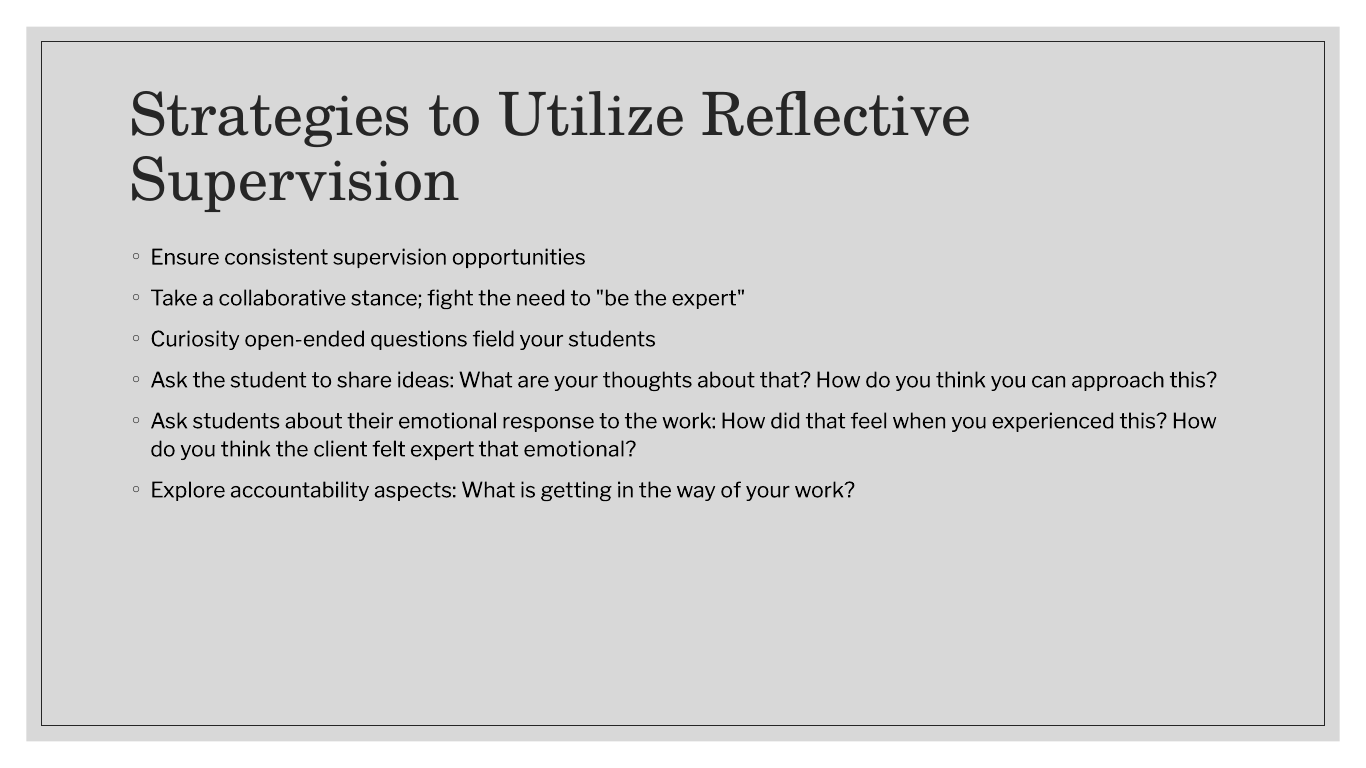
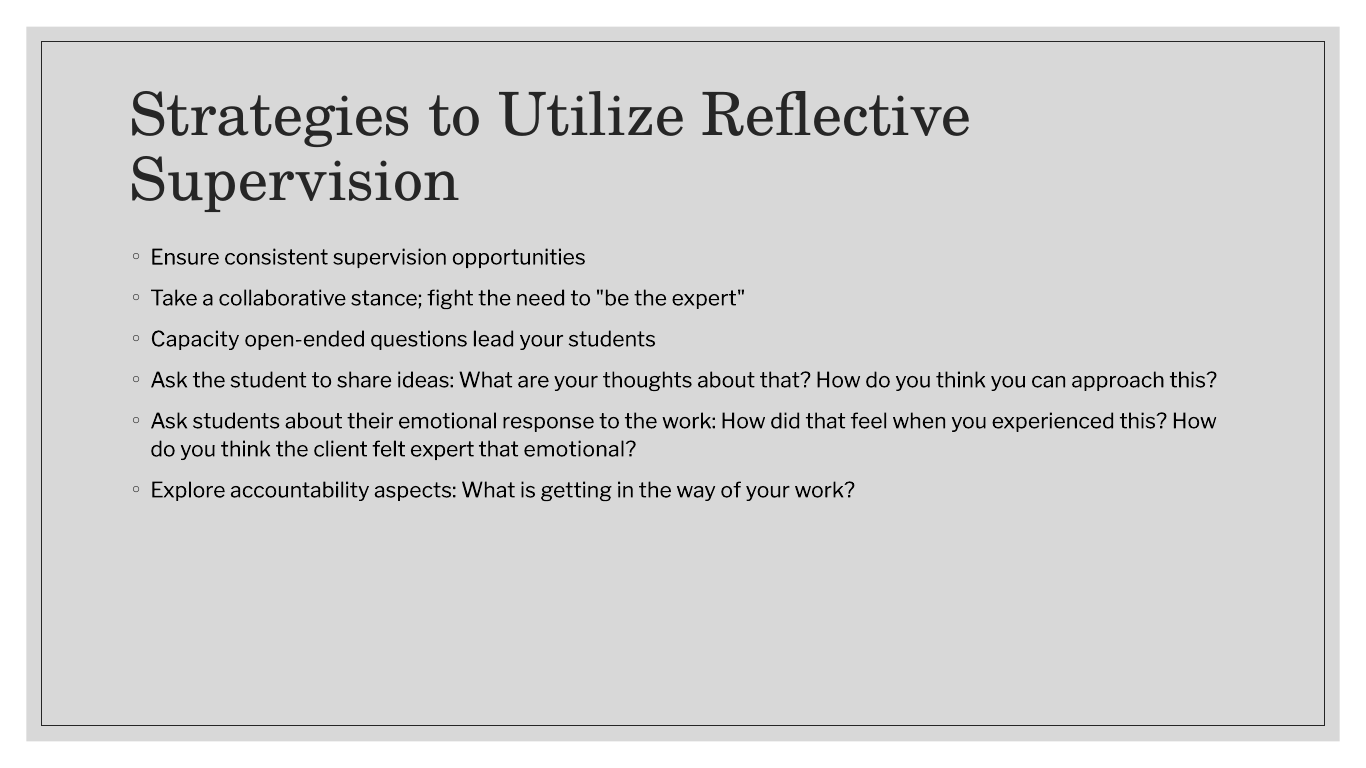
Curiosity: Curiosity -> Capacity
field: field -> lead
